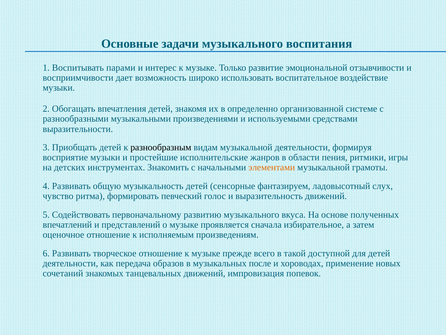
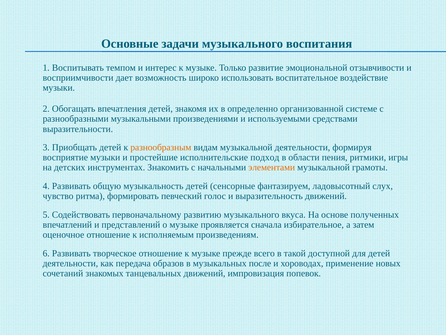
парами: парами -> темпом
разнообразным colour: black -> orange
жанров: жанров -> подход
